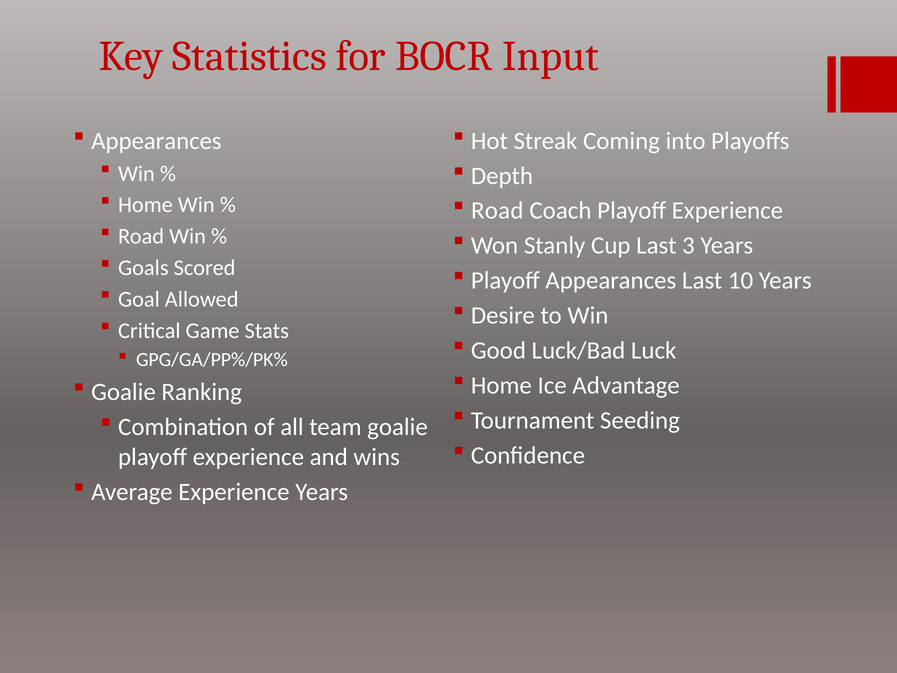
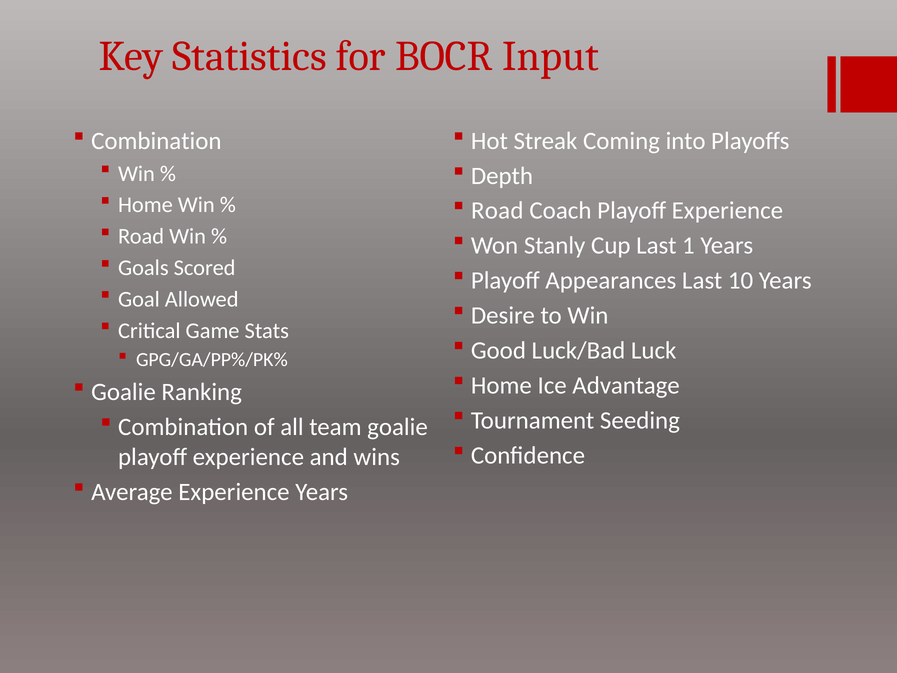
Appearances at (156, 141): Appearances -> Combination
3: 3 -> 1
